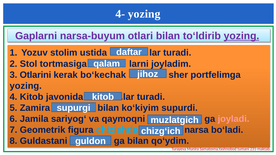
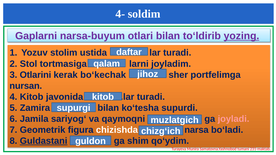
4- yozing: yozing -> soldim
yozing at (26, 86): yozing -> nursan
ko‘kiyim: ko‘kiyim -> ko‘tesha
chizishda colour: light blue -> white
Guldastani underline: none -> present
ga bilan: bilan -> shim
